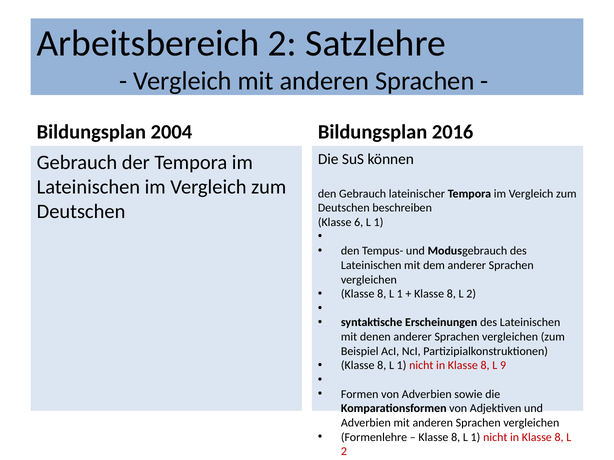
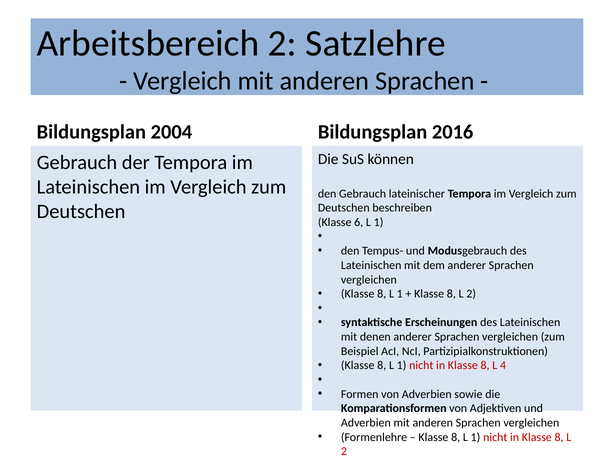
9: 9 -> 4
